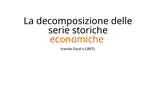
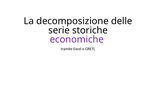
economiche colour: orange -> purple
